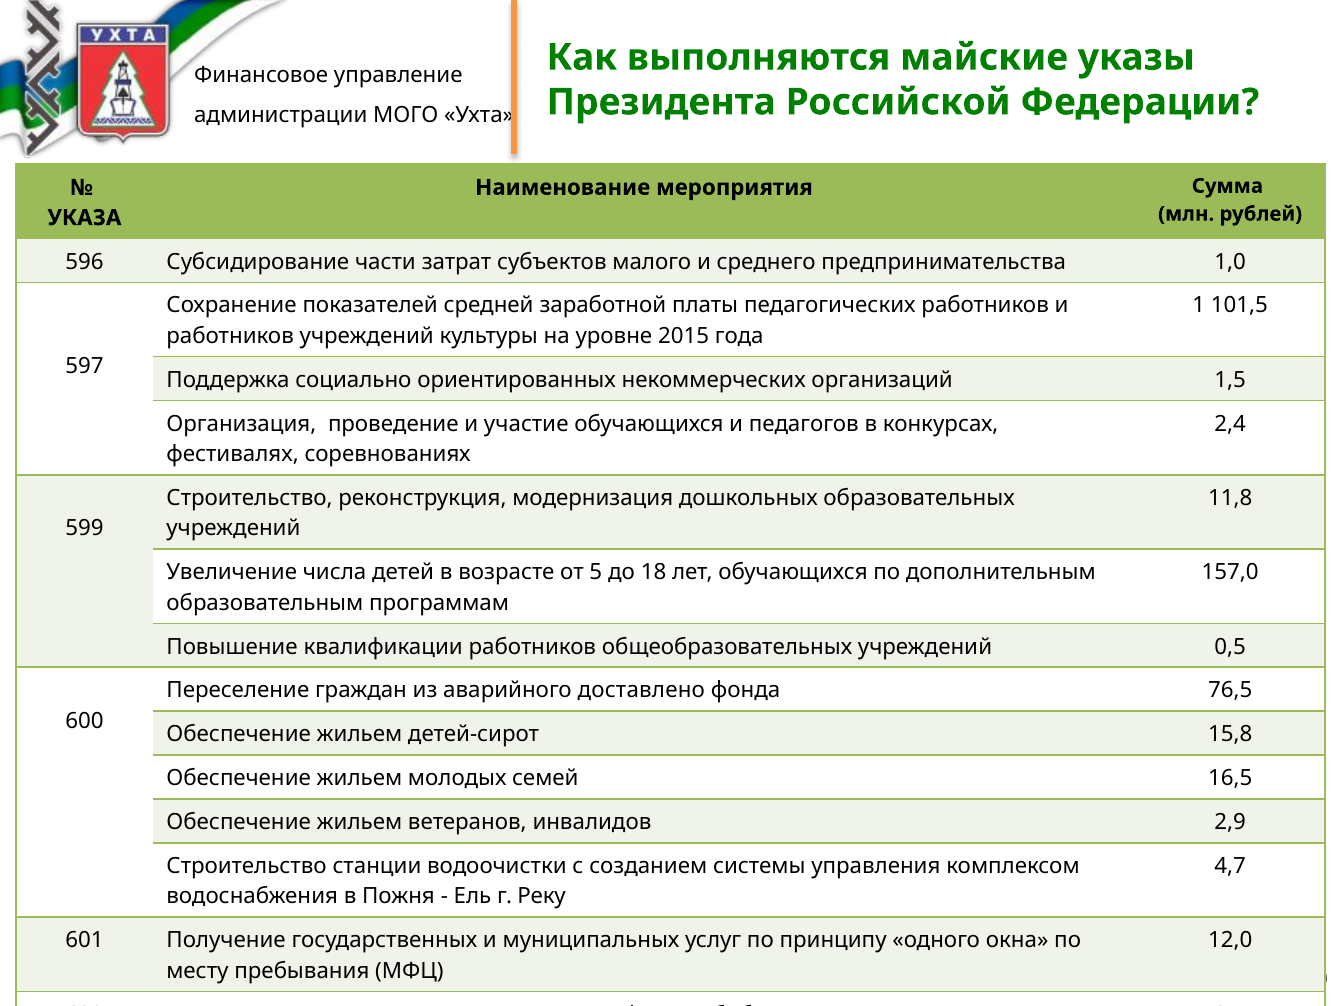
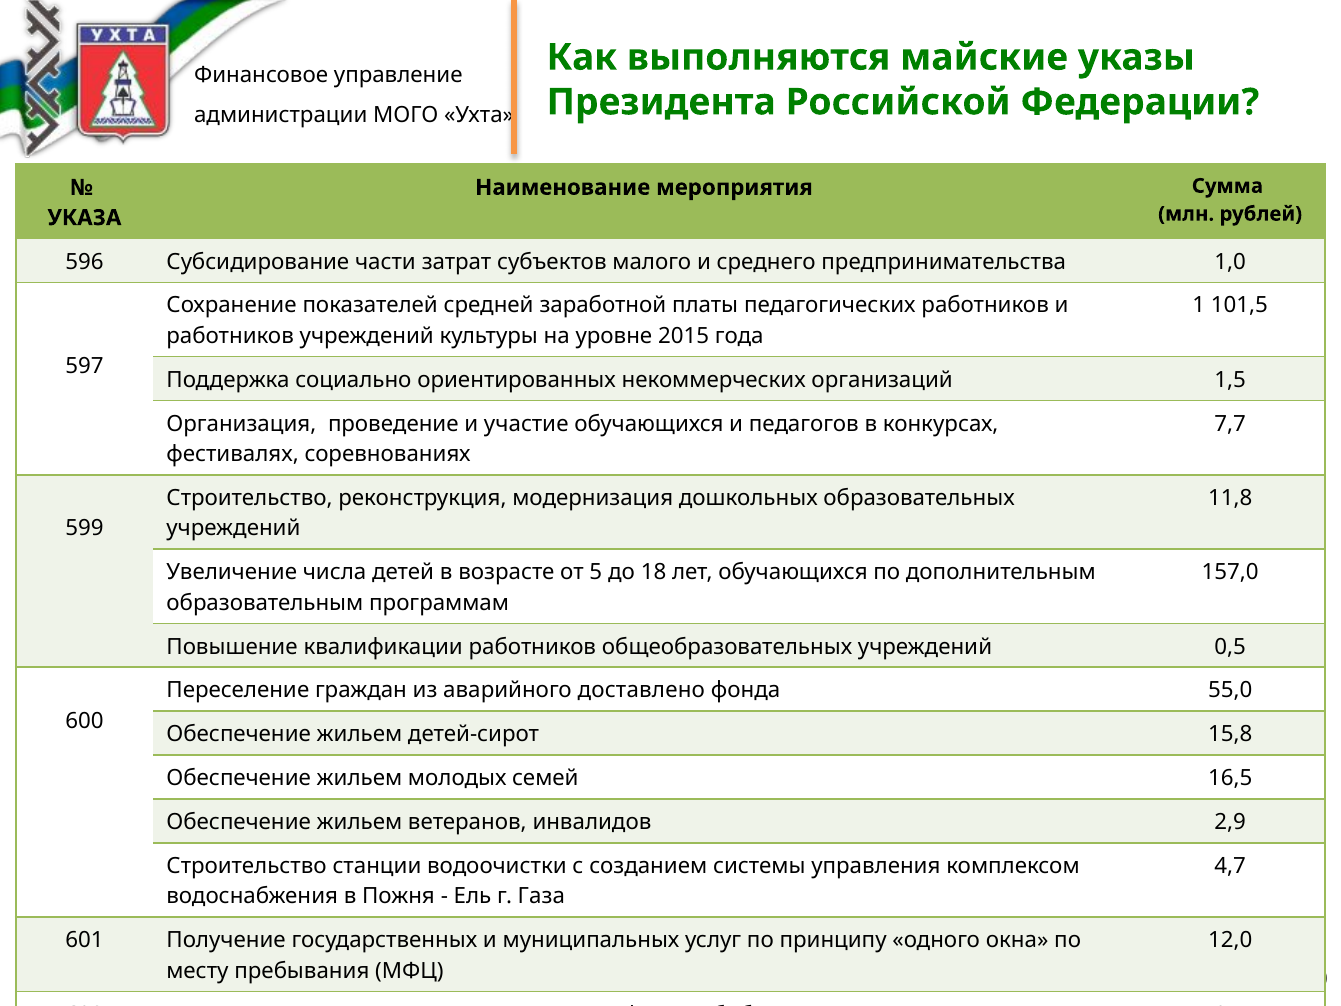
2,4: 2,4 -> 7,7
76,5: 76,5 -> 55,0
Реку: Реку -> Газа
